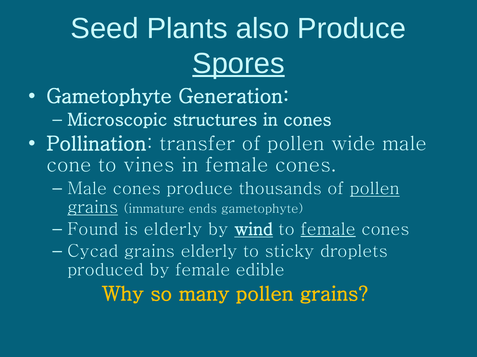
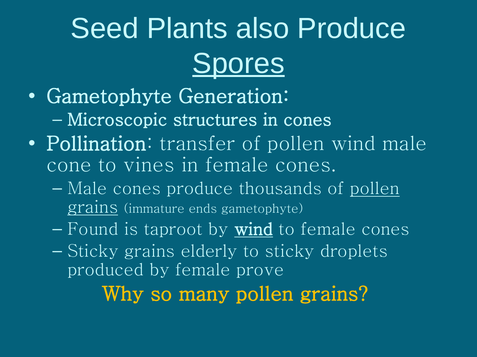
pollen wide: wide -> wind
is elderly: elderly -> taproot
female at (328, 230) underline: present -> none
Cycad at (93, 252): Cycad -> Sticky
edible: edible -> prove
